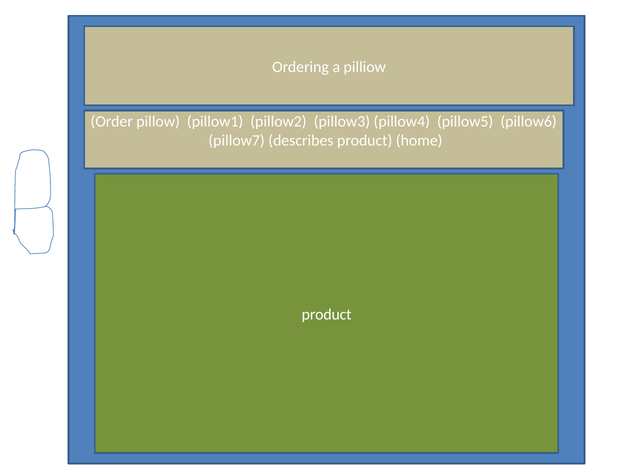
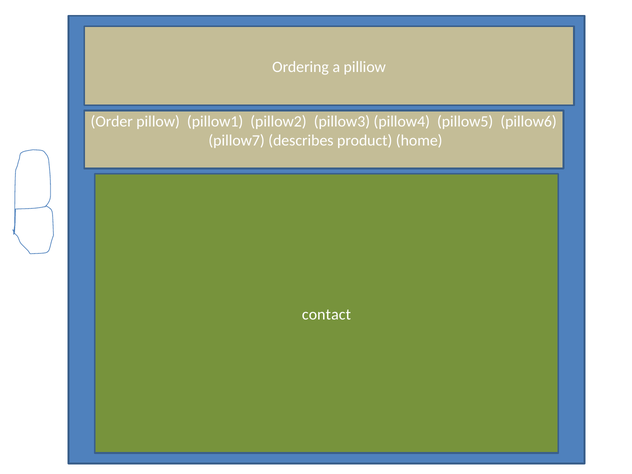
product at (327, 314): product -> contact
